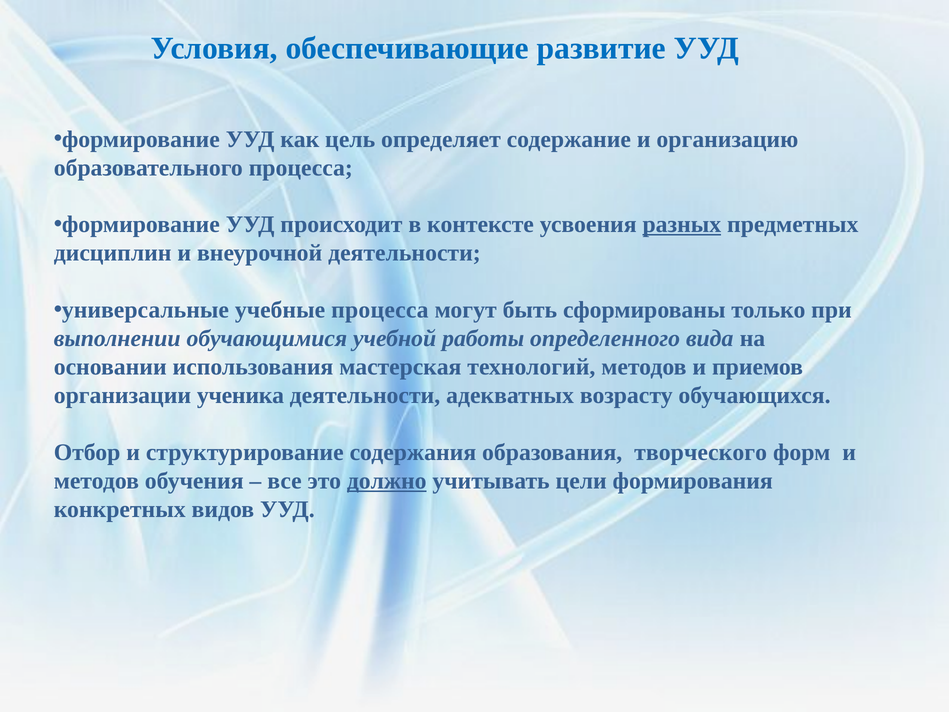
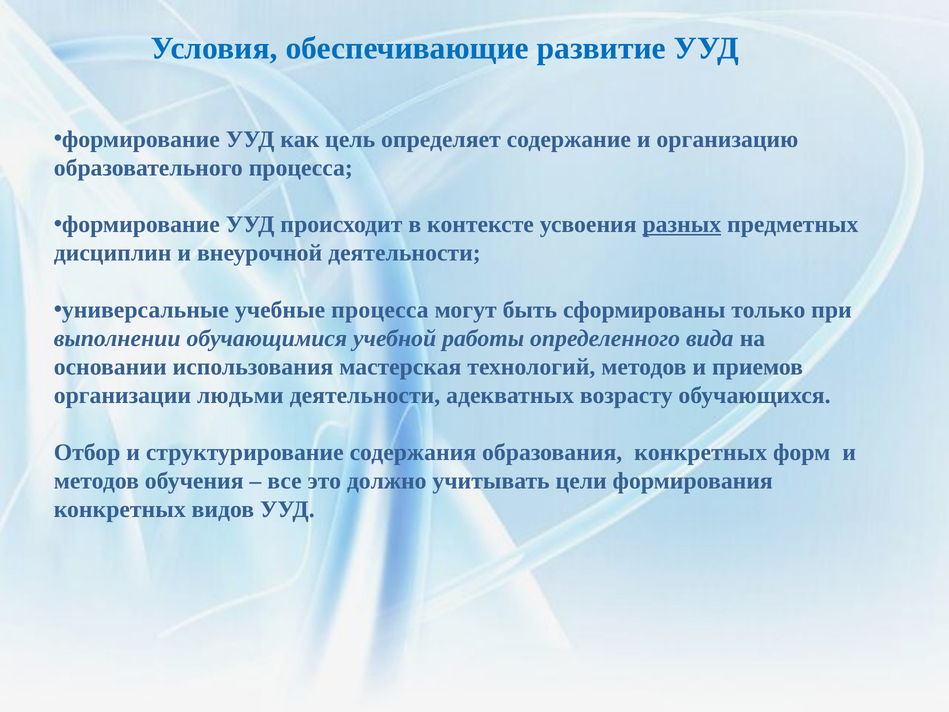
ученика: ученика -> людьми
образования творческого: творческого -> конкретных
должно underline: present -> none
